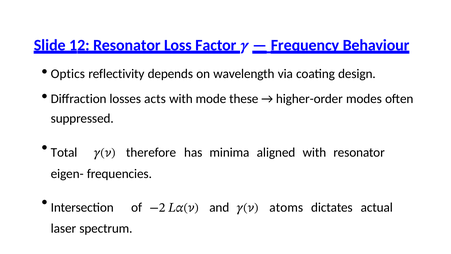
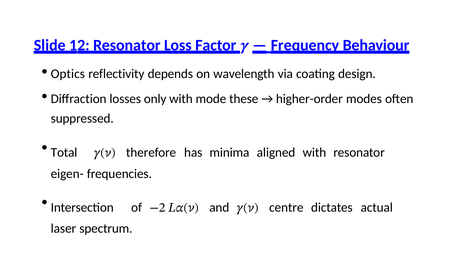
acts: acts -> only
atoms: atoms -> centre
